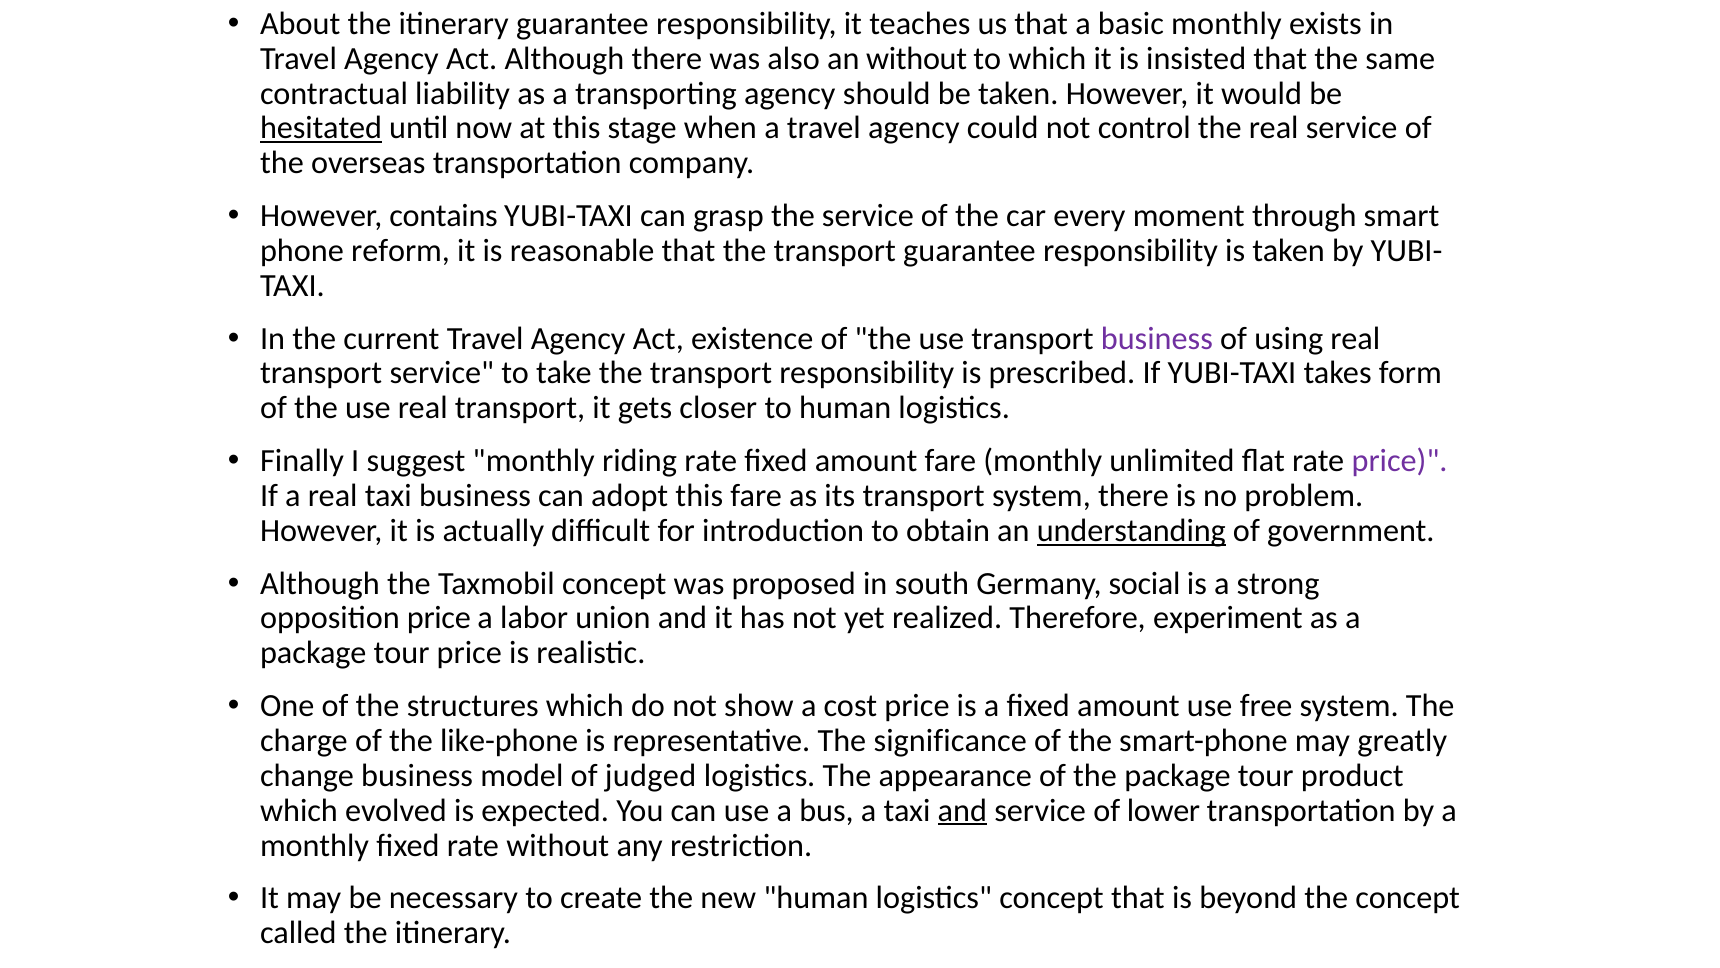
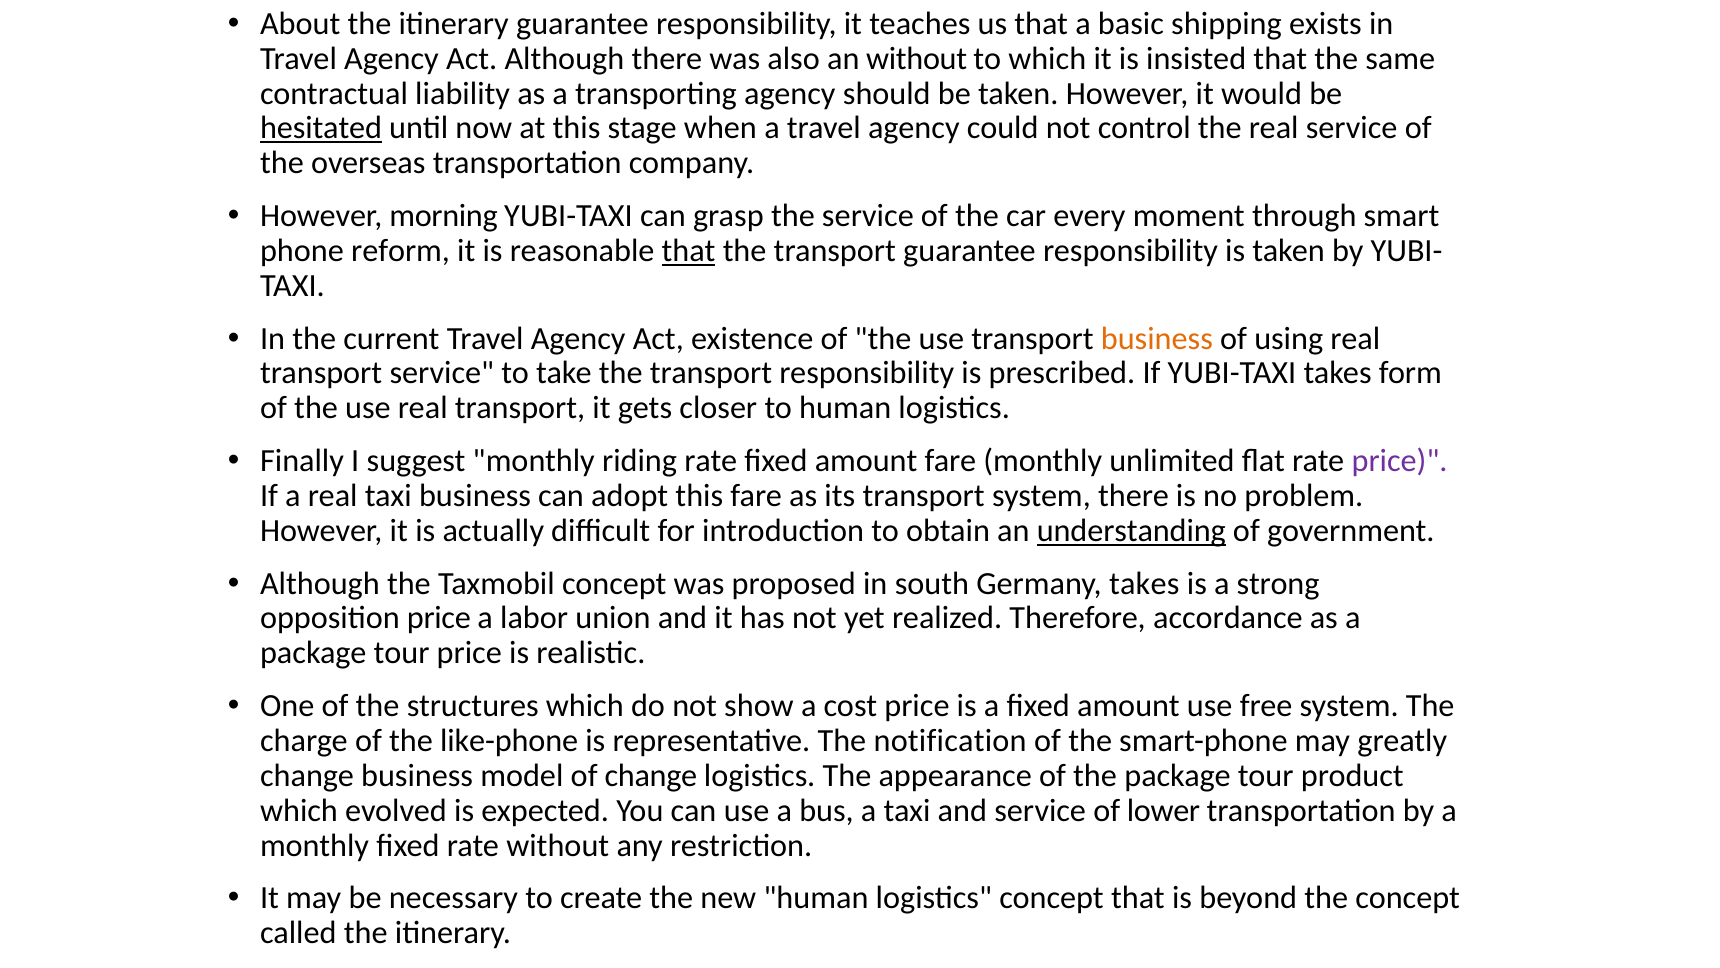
basic monthly: monthly -> shipping
contains: contains -> morning
that at (689, 251) underline: none -> present
business at (1157, 338) colour: purple -> orange
Germany social: social -> takes
experiment: experiment -> accordance
significance: significance -> notification
of judged: judged -> change
and at (962, 810) underline: present -> none
